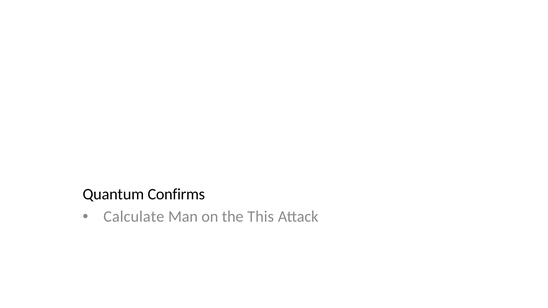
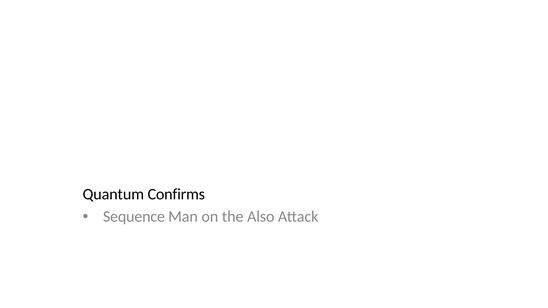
Calculate: Calculate -> Sequence
This: This -> Also
